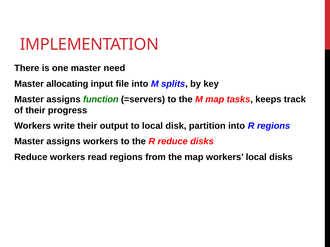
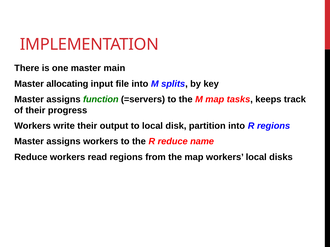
need: need -> main
reduce disks: disks -> name
